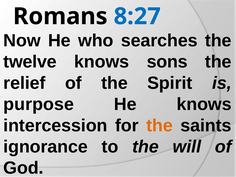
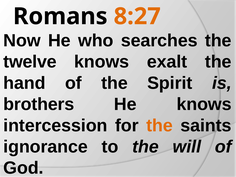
8:27 colour: blue -> orange
sons: sons -> exalt
relief: relief -> hand
purpose: purpose -> brothers
